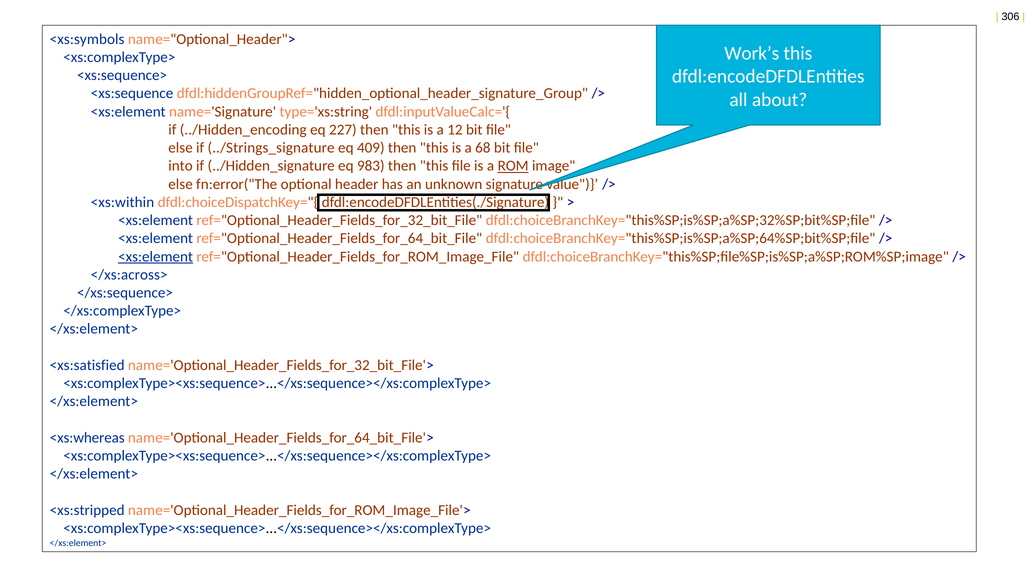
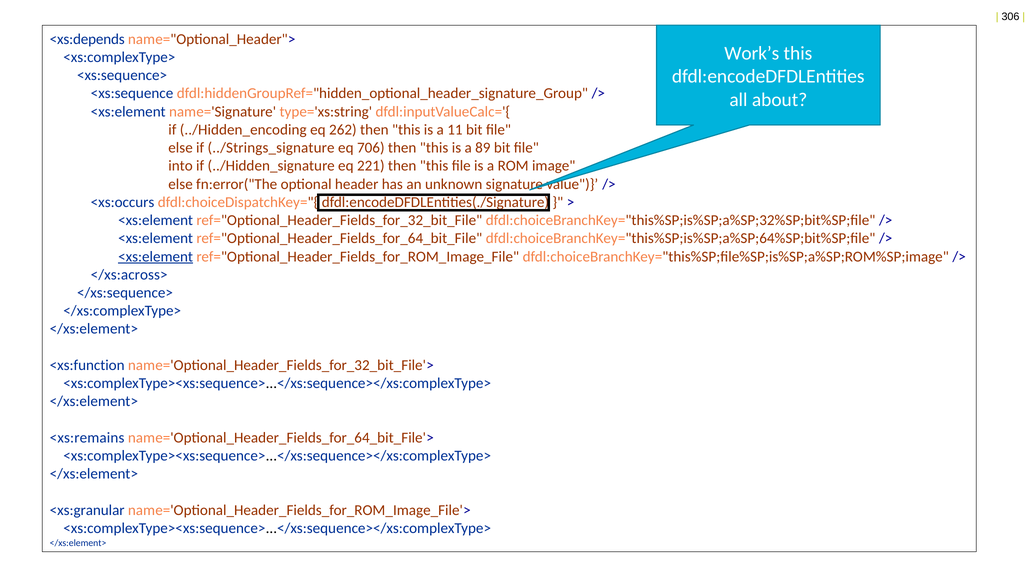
<xs:symbols: <xs:symbols -> <xs:depends
227: 227 -> 262
12: 12 -> 11
409: 409 -> 706
68: 68 -> 89
983: 983 -> 221
ROM underline: present -> none
<xs:within: <xs:within -> <xs:occurs
<xs:satisfied: <xs:satisfied -> <xs:function
<xs:whereas: <xs:whereas -> <xs:remains
<xs:stripped: <xs:stripped -> <xs:granular
